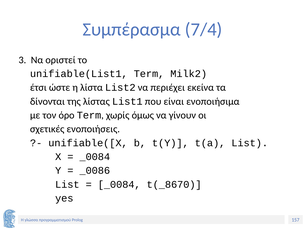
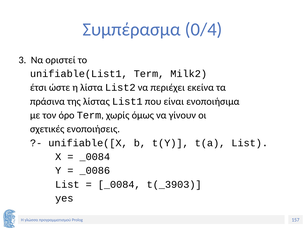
7/4: 7/4 -> 0/4
δίνονται: δίνονται -> πράσινα
t(_8670: t(_8670 -> t(_3903
